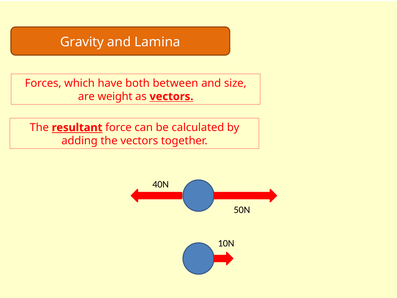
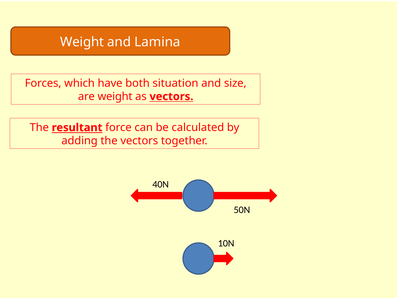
Gravity at (82, 42): Gravity -> Weight
between: between -> situation
